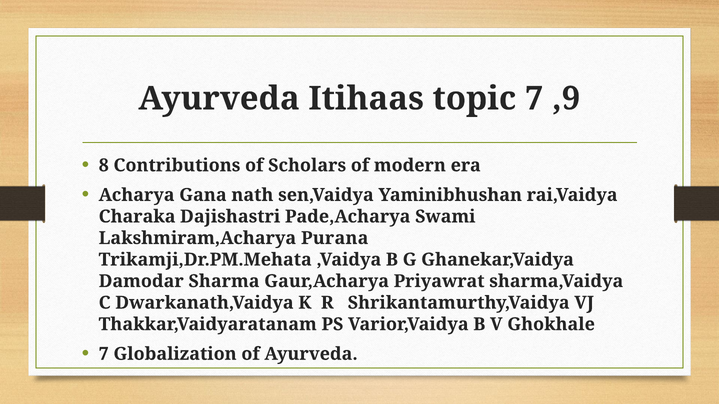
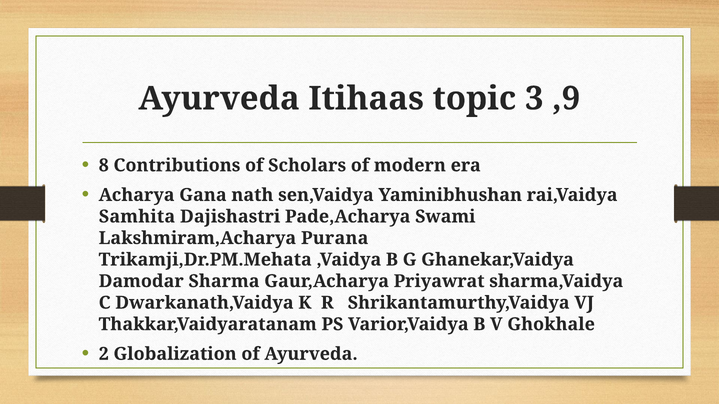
topic 7: 7 -> 3
Charaka: Charaka -> Samhita
7 at (104, 354): 7 -> 2
